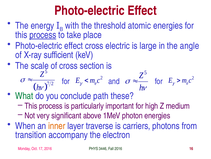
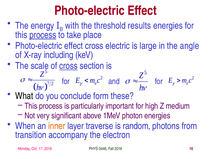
atomic: atomic -> results
sufficient: sufficient -> including
cross at (68, 66) underline: none -> present
What colour: green -> black
path: path -> form
carriers: carriers -> random
